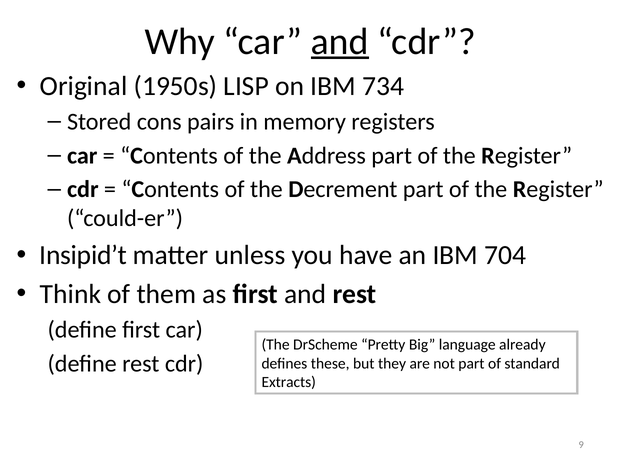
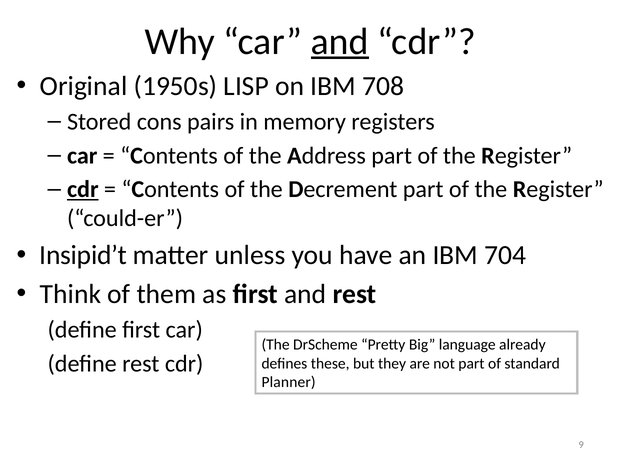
734: 734 -> 708
cdr at (83, 189) underline: none -> present
Extracts: Extracts -> Planner
